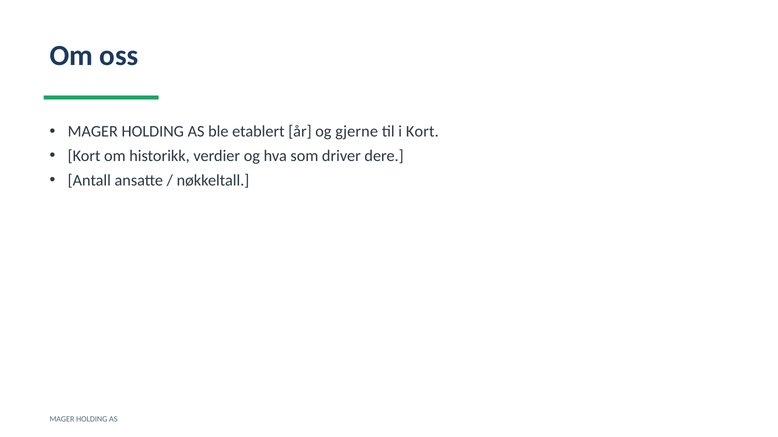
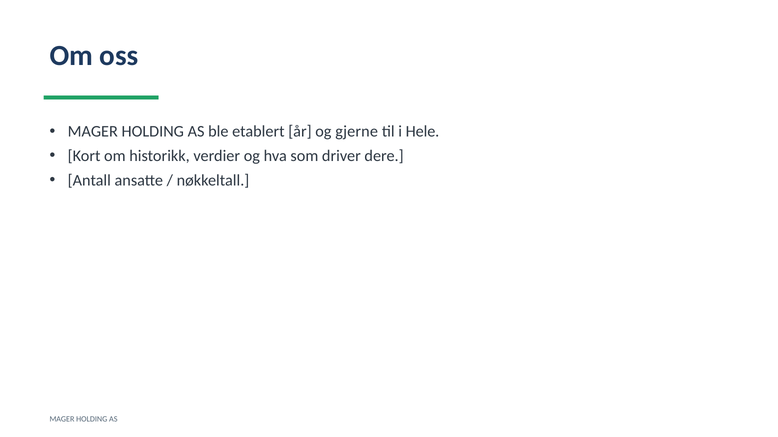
i Kort: Kort -> Hele
